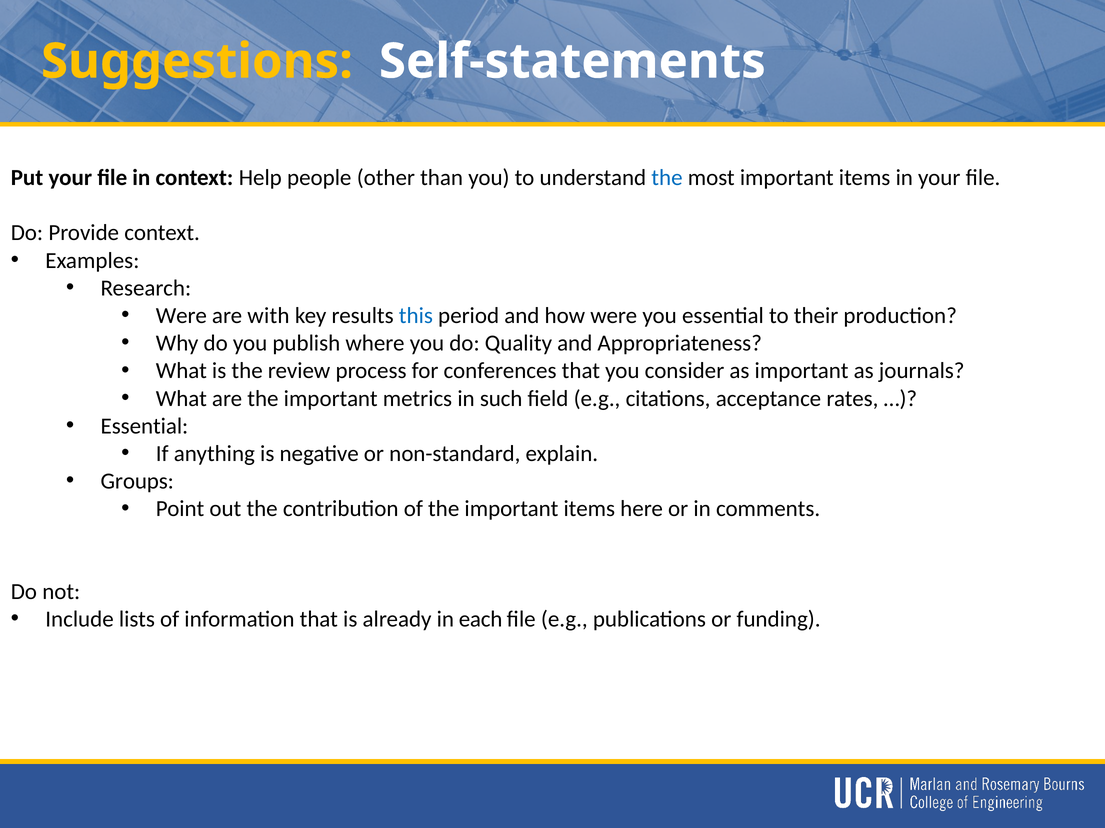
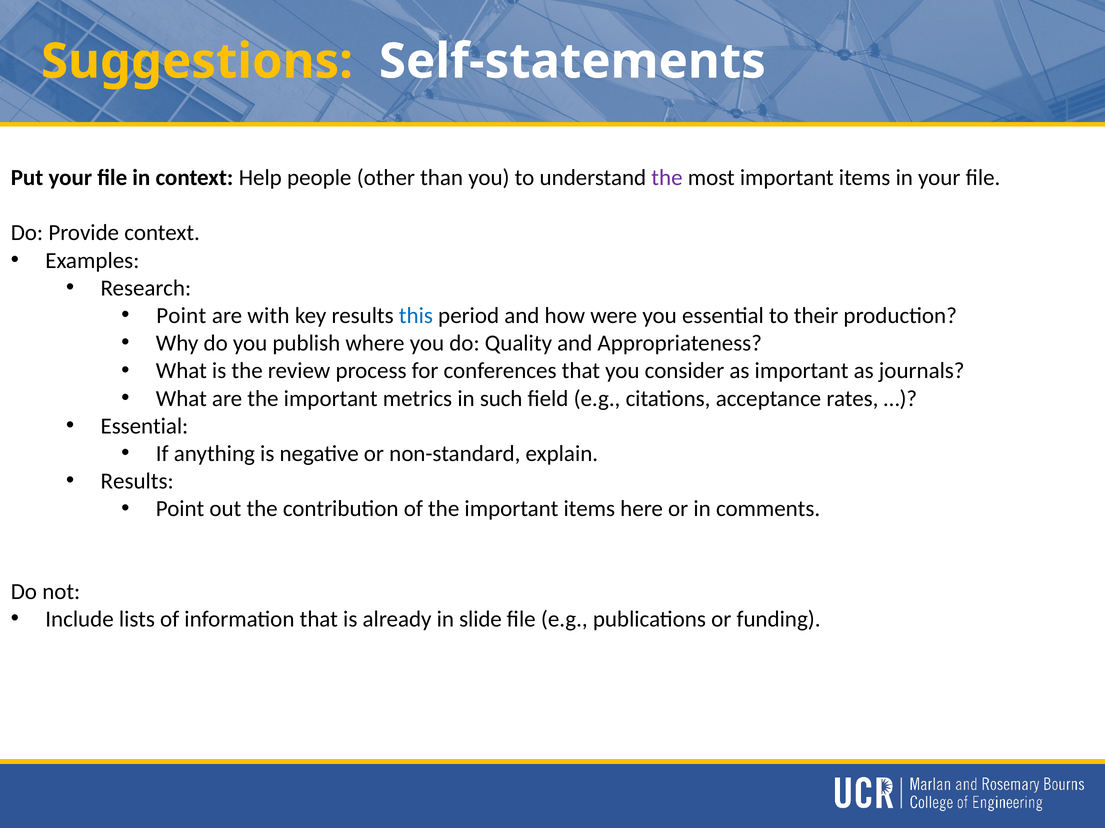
the at (667, 178) colour: blue -> purple
Were at (181, 316): Were -> Point
Groups at (137, 482): Groups -> Results
each: each -> slide
